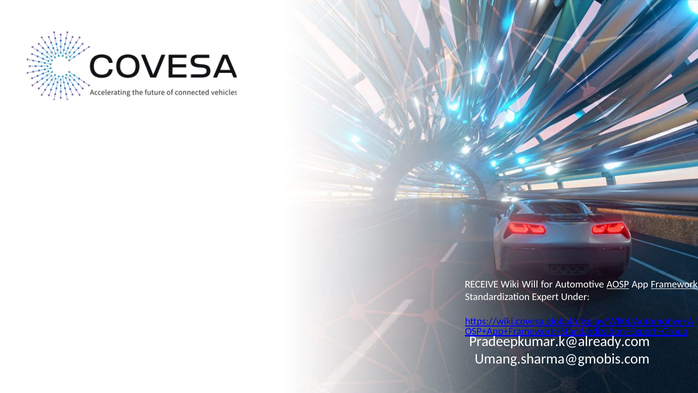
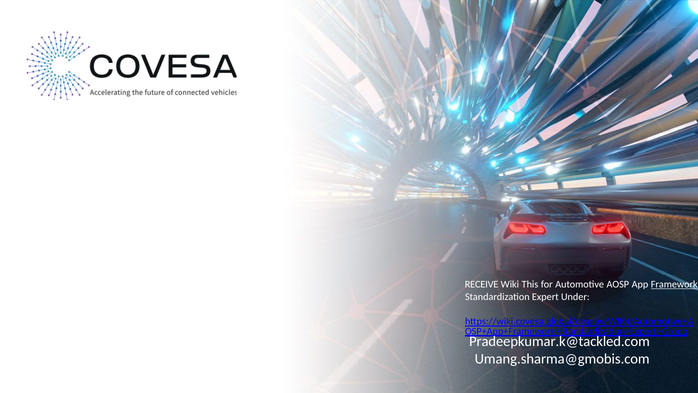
Will: Will -> This
AOSP underline: present -> none
Pradeepkumar.k@already.com: Pradeepkumar.k@already.com -> Pradeepkumar.k@tackled.com
